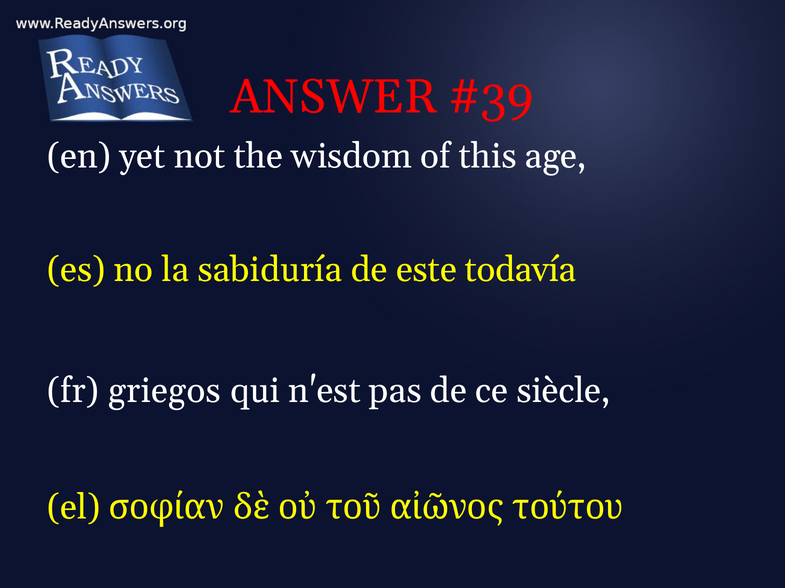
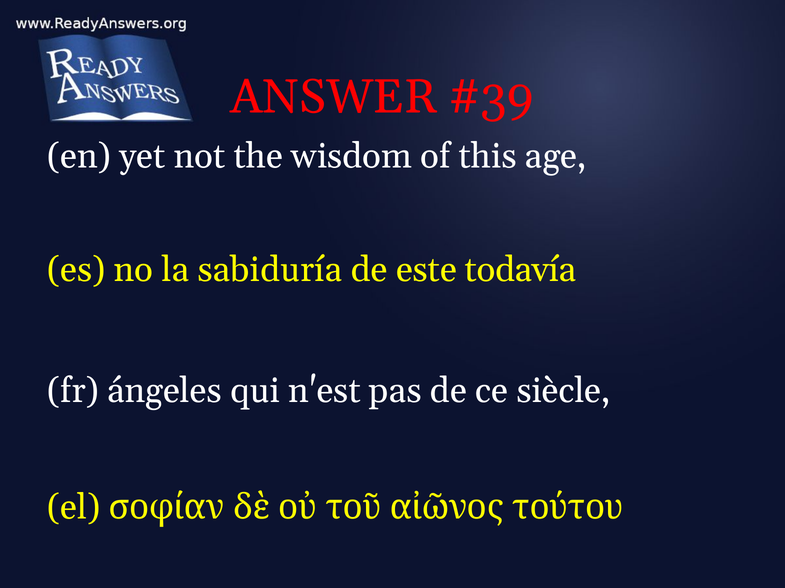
griegos: griegos -> ángeles
